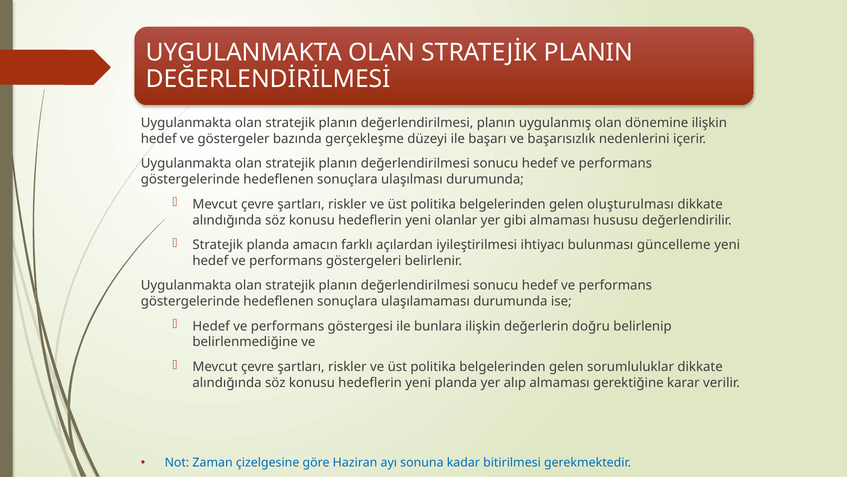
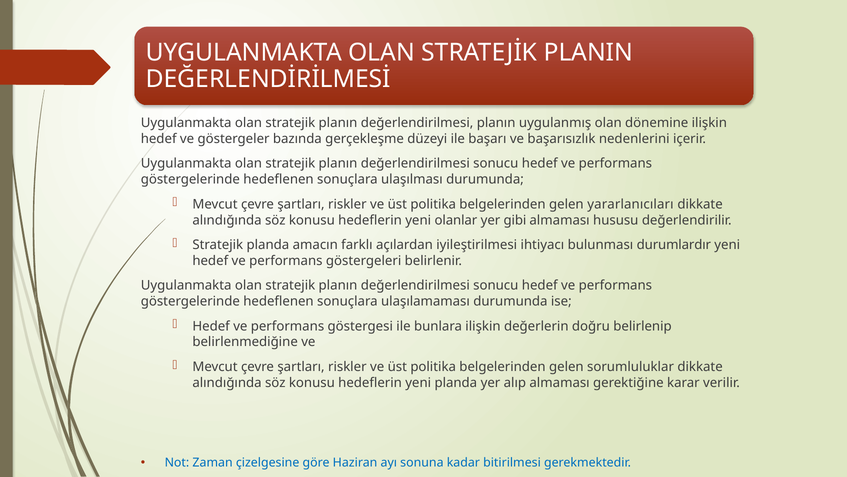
oluşturulması: oluşturulması -> yararlanıcıları
güncelleme: güncelleme -> durumlardır
